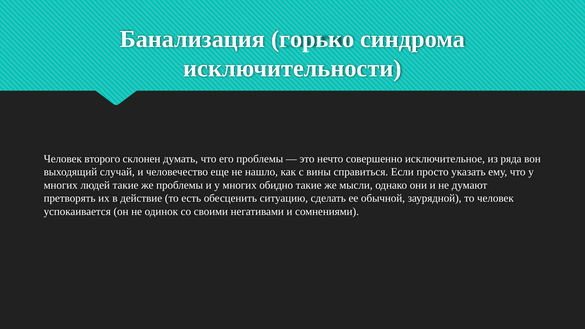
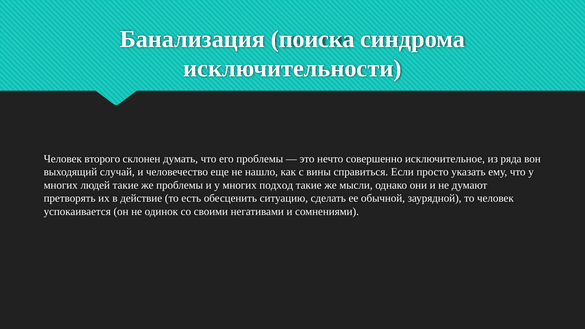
горько: горько -> поиска
обидно: обидно -> подход
